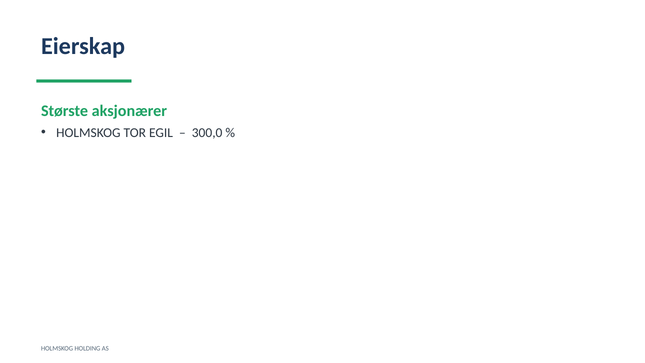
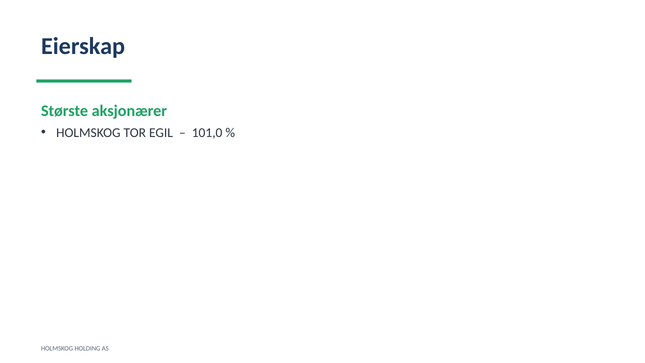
300,0: 300,0 -> 101,0
